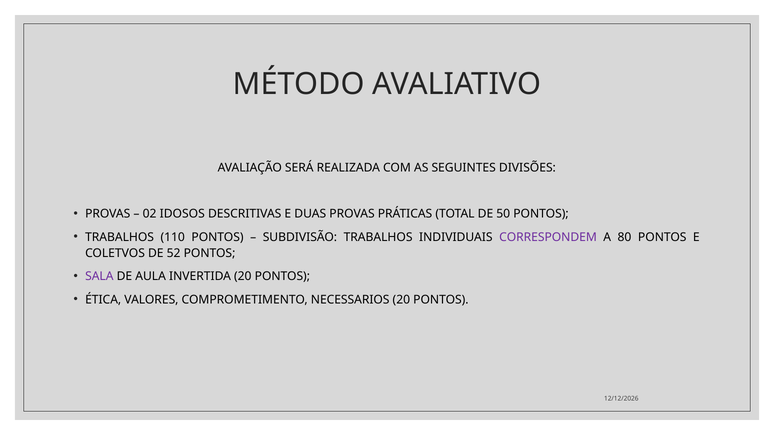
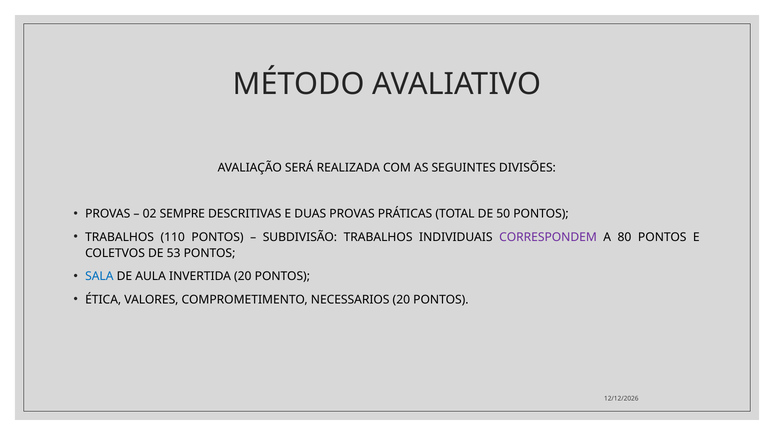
IDOSOS: IDOSOS -> SEMPRE
52: 52 -> 53
SALA colour: purple -> blue
